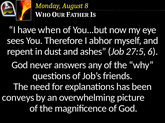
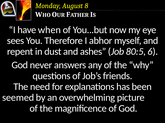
27:5: 27:5 -> 80:5
conveys: conveys -> seemed
